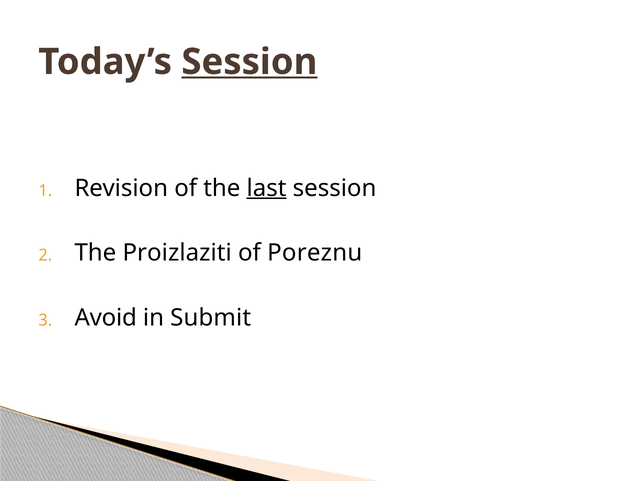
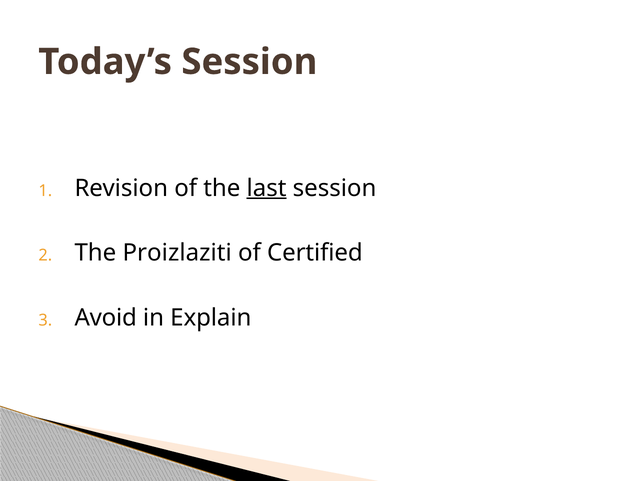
Session at (249, 62) underline: present -> none
Poreznu: Poreznu -> Certified
Submit: Submit -> Explain
